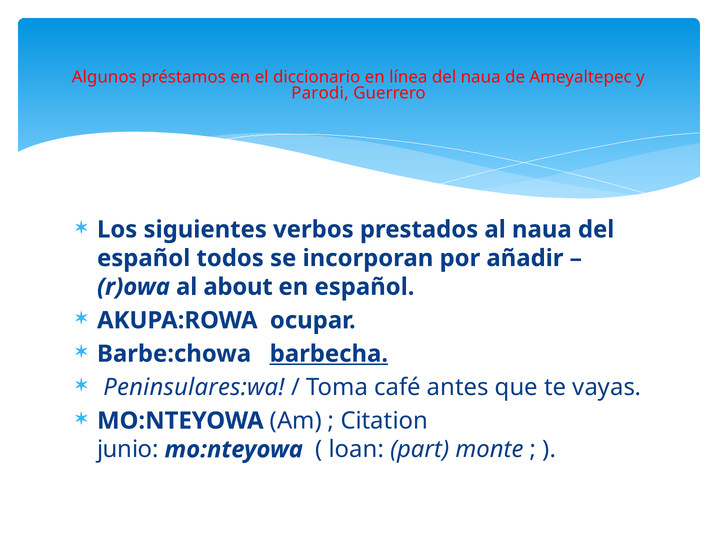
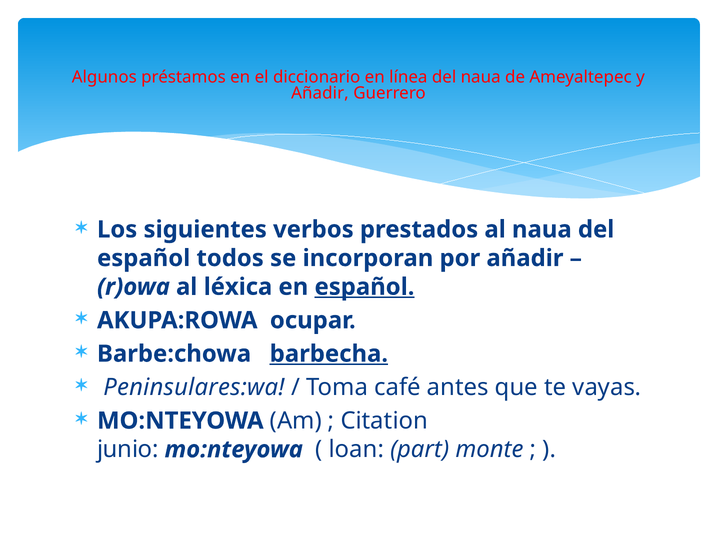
Parodi at (320, 93): Parodi -> Añadir
about: about -> léxica
español at (364, 287) underline: none -> present
